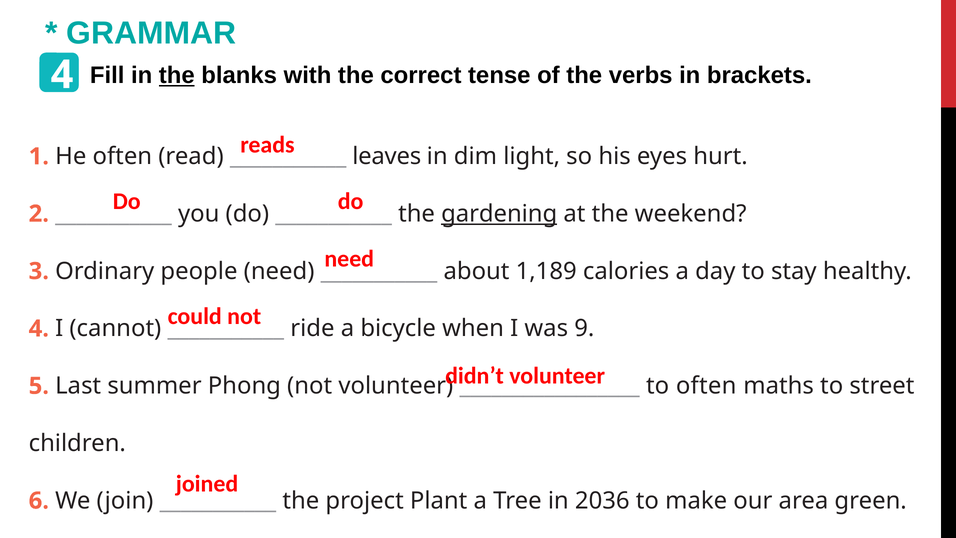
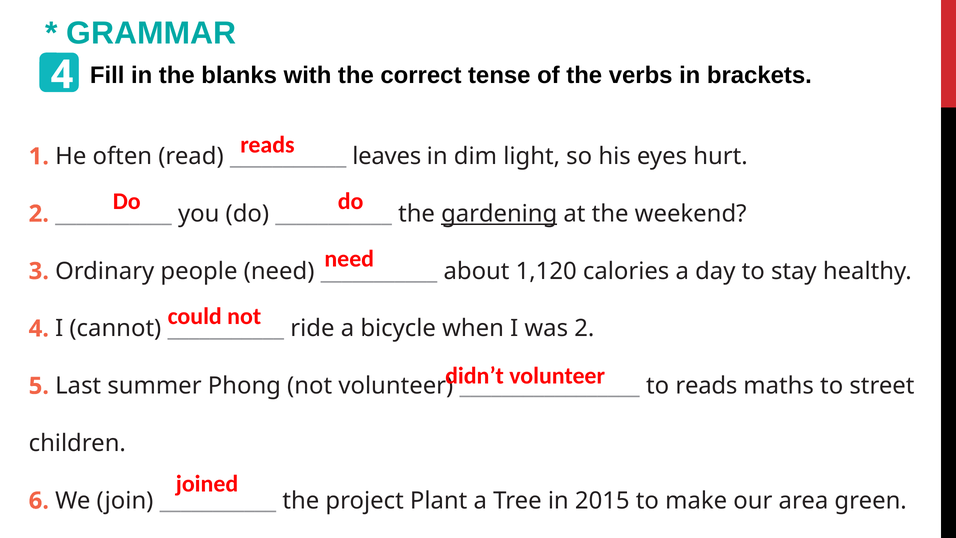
the at (177, 75) underline: present -> none
1,189: 1,189 -> 1,120
was 9: 9 -> 2
to often: often -> reads
2036: 2036 -> 2015
